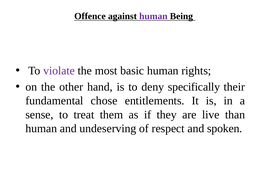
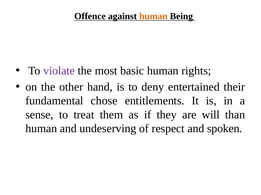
human at (153, 16) colour: purple -> orange
specifically: specifically -> entertained
live: live -> will
